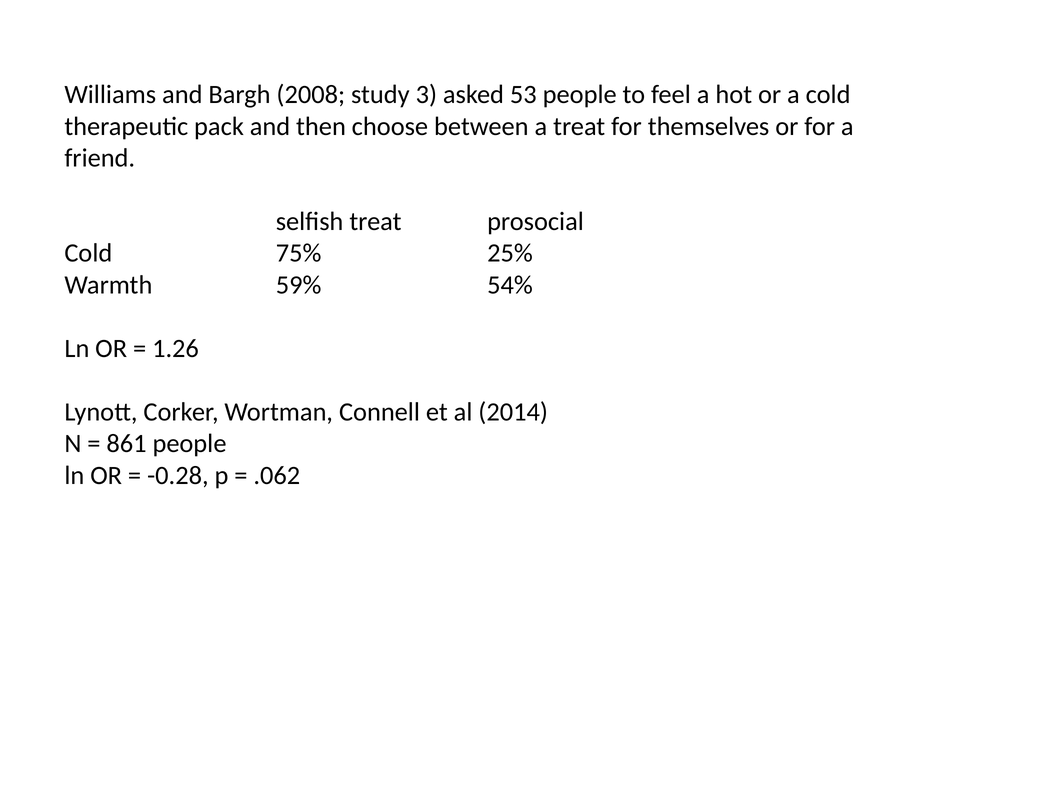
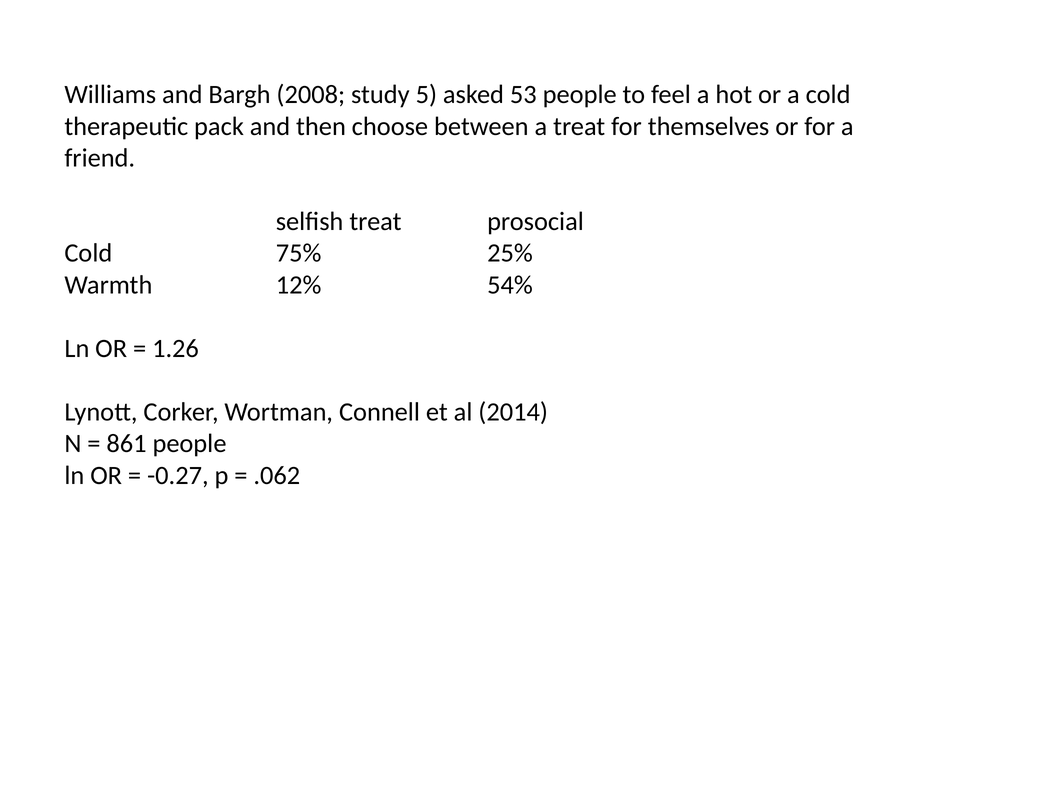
3: 3 -> 5
59%: 59% -> 12%
-0.28: -0.28 -> -0.27
